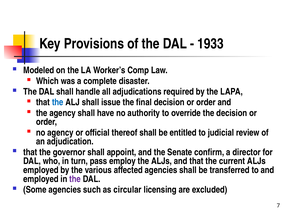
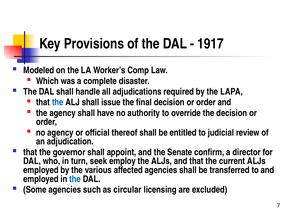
1933: 1933 -> 1917
pass: pass -> seek
the at (75, 180) colour: purple -> blue
